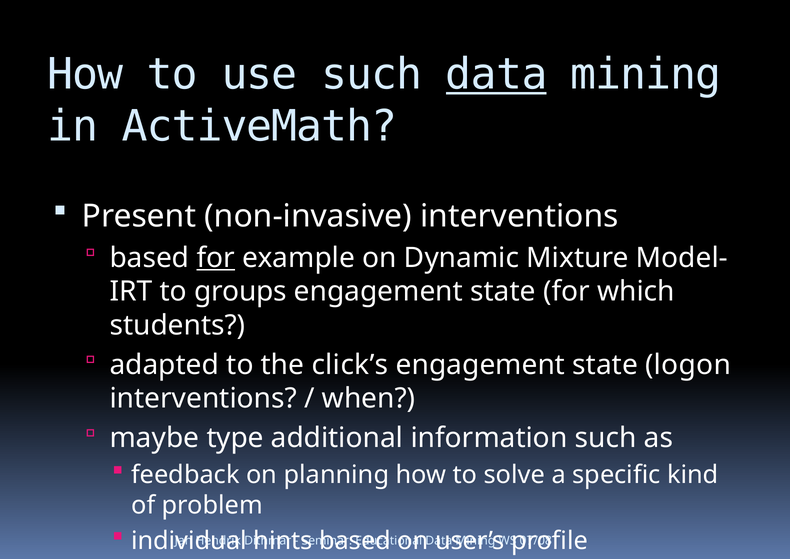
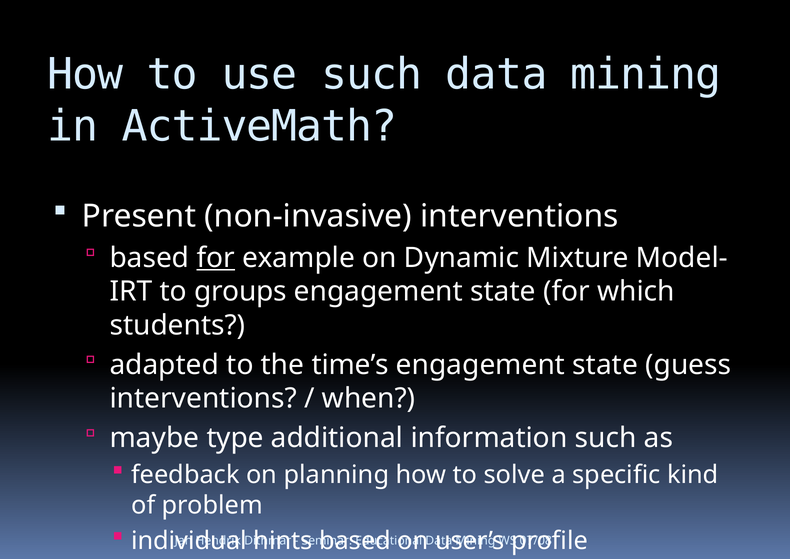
data at (496, 75) underline: present -> none
click’s: click’s -> time’s
logon: logon -> guess
